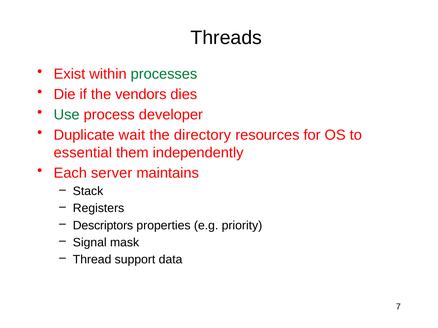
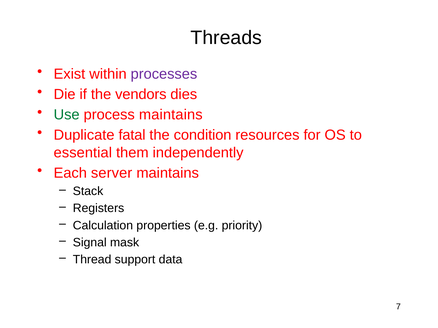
processes colour: green -> purple
process developer: developer -> maintains
wait: wait -> fatal
directory: directory -> condition
Descriptors: Descriptors -> Calculation
